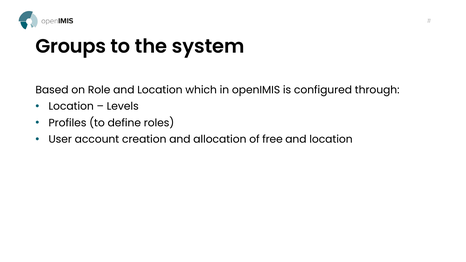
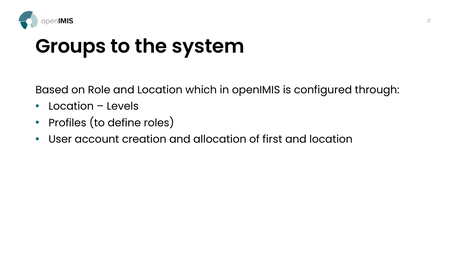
free: free -> first
